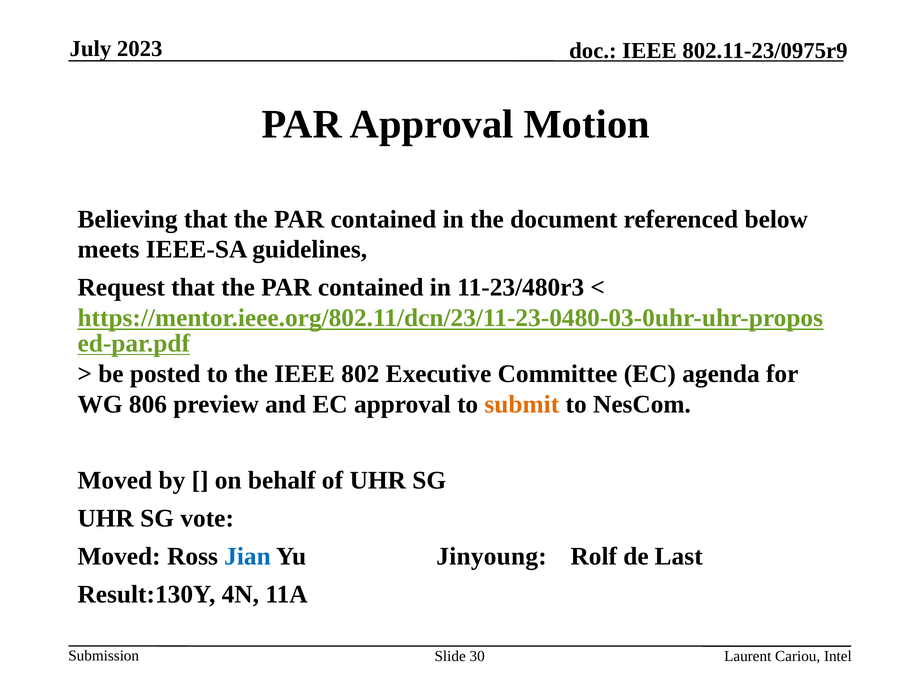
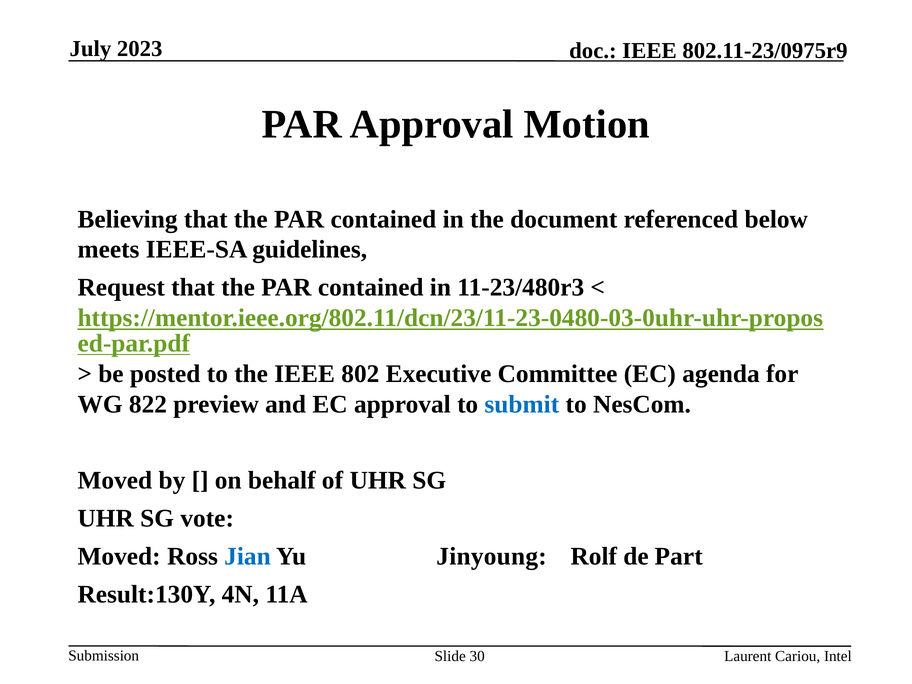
806: 806 -> 822
submit colour: orange -> blue
Last: Last -> Part
